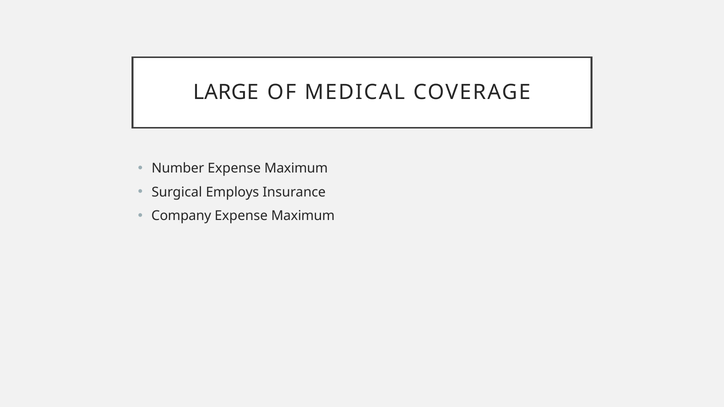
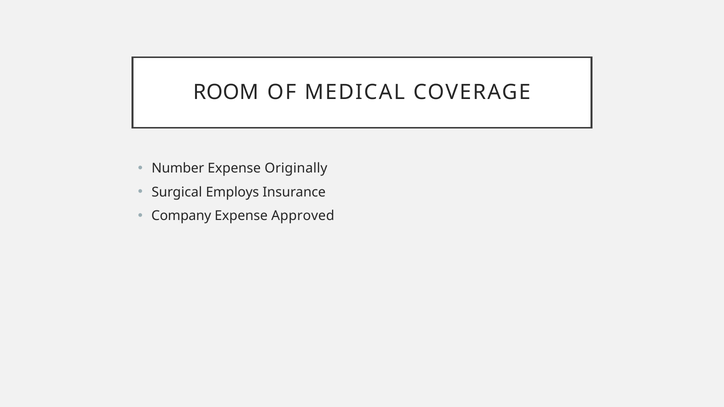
LARGE: LARGE -> ROOM
Maximum at (296, 168): Maximum -> Originally
Maximum at (303, 216): Maximum -> Approved
